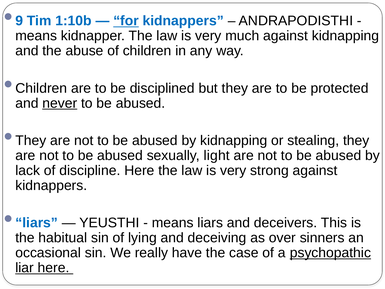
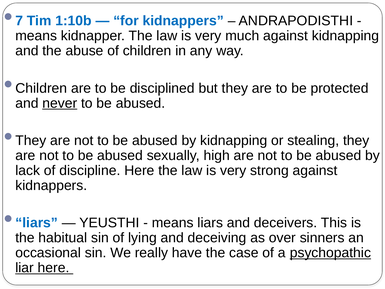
9: 9 -> 7
for underline: present -> none
light: light -> high
